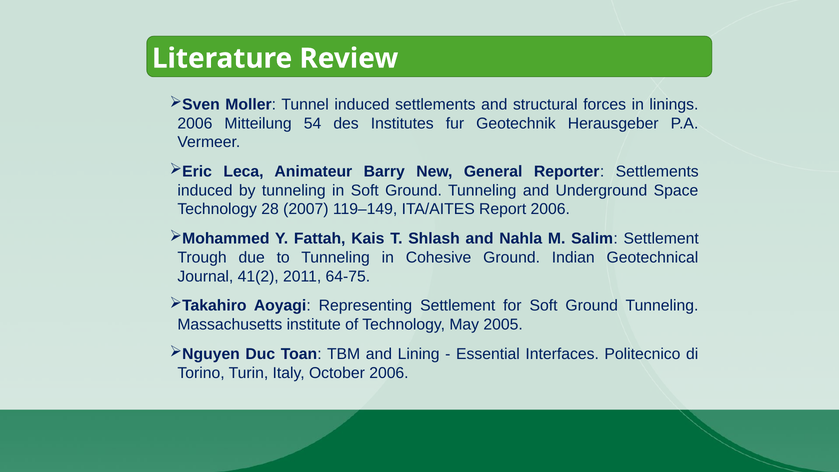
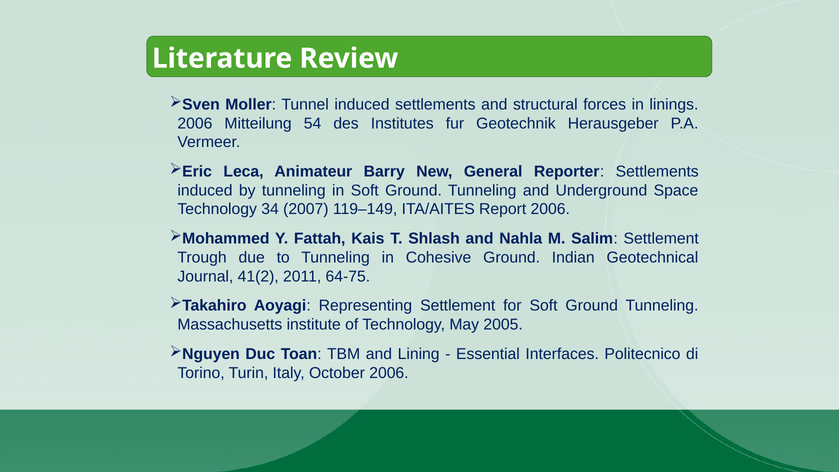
28: 28 -> 34
